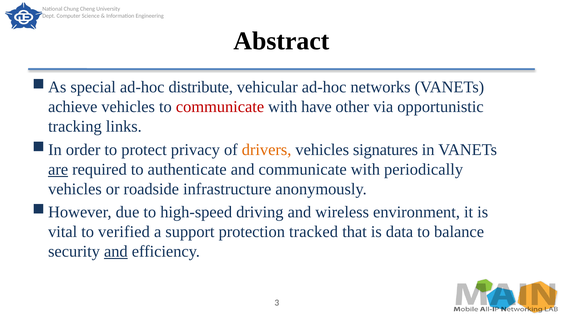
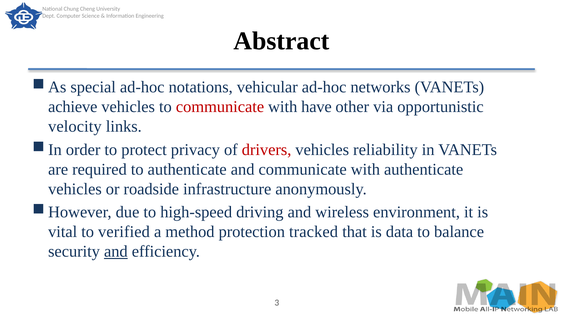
distribute: distribute -> notations
tracking: tracking -> velocity
drivers colour: orange -> red
signatures: signatures -> reliability
are underline: present -> none
with periodically: periodically -> authenticate
support: support -> method
